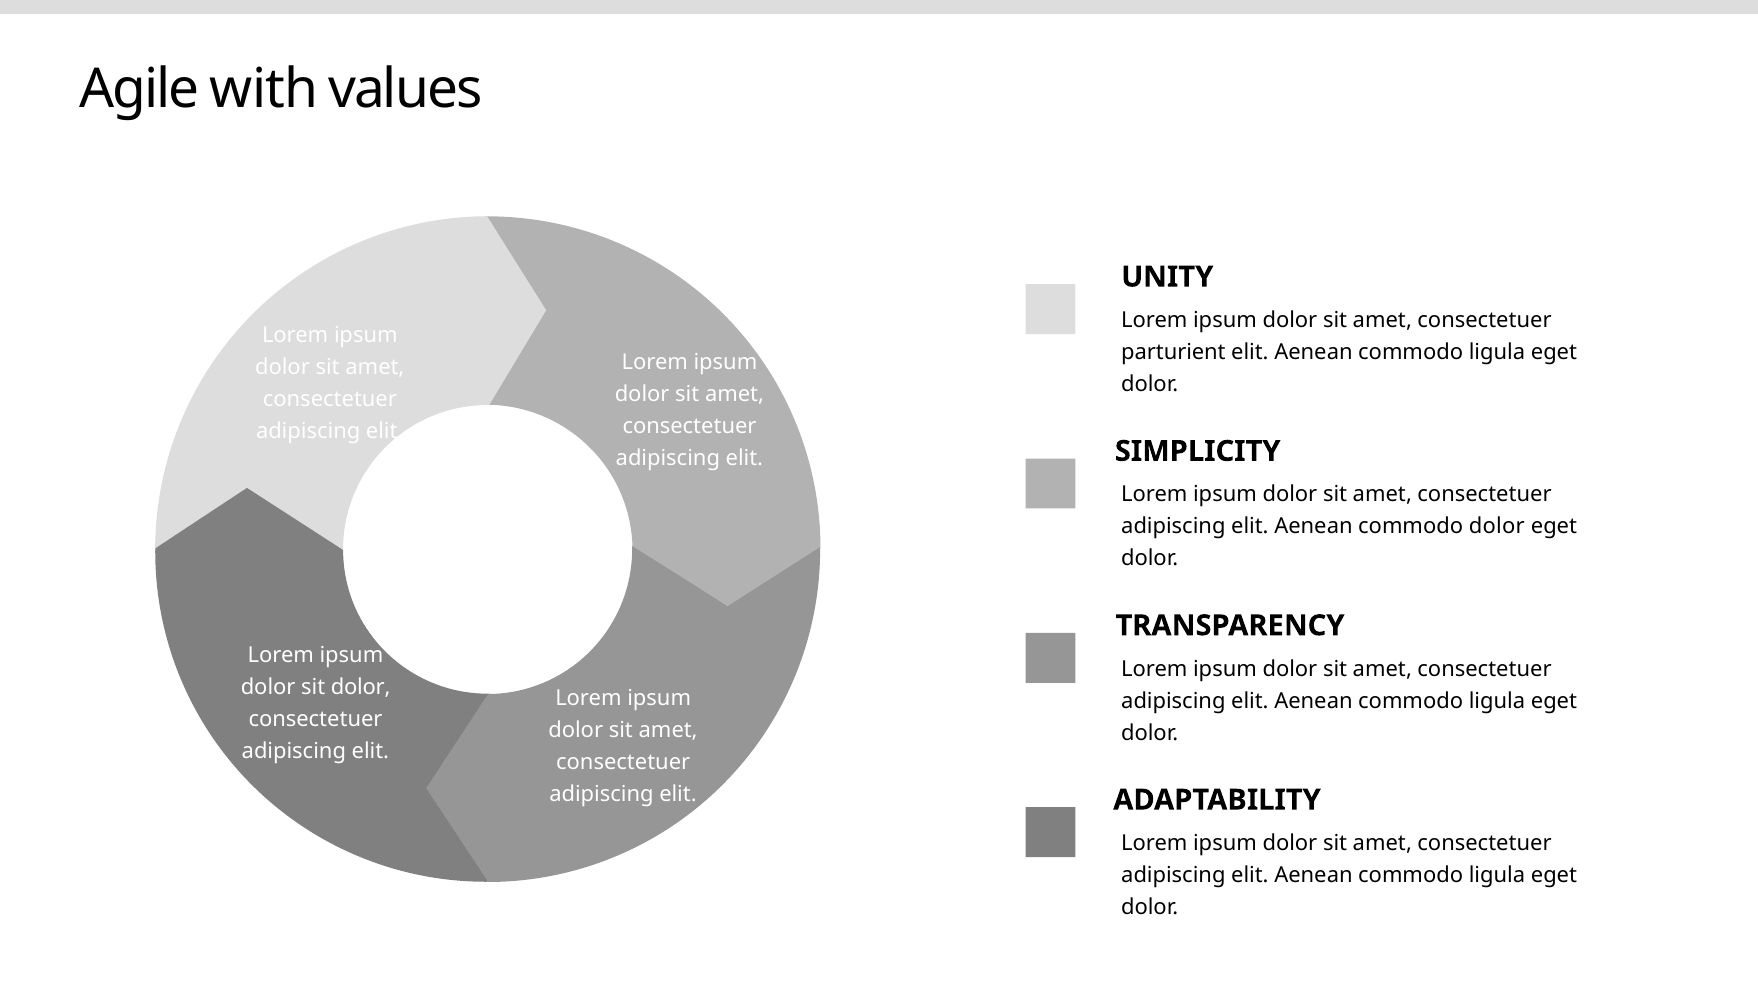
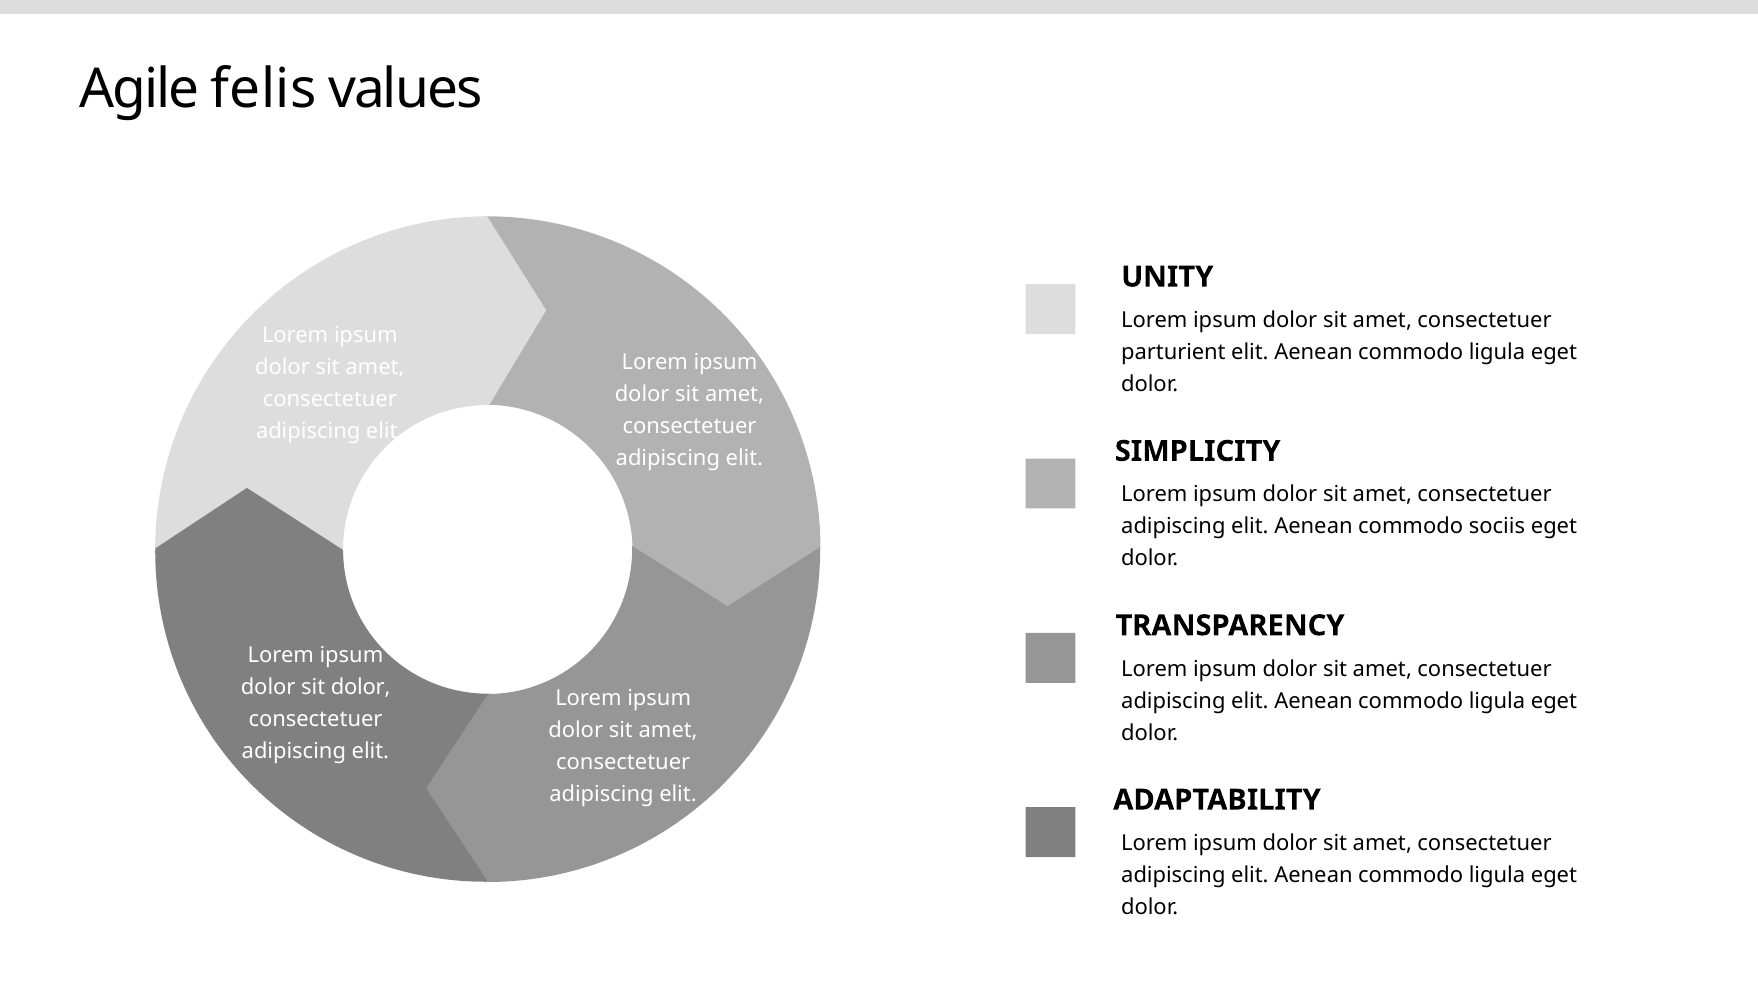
with: with -> felis
commodo dolor: dolor -> sociis
